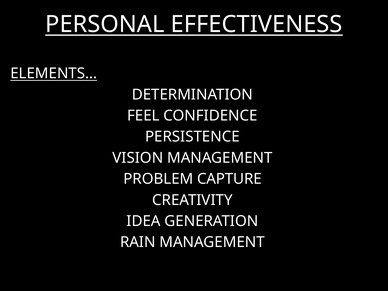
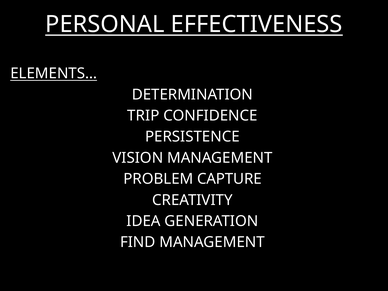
FEEL: FEEL -> TRIP
RAIN: RAIN -> FIND
